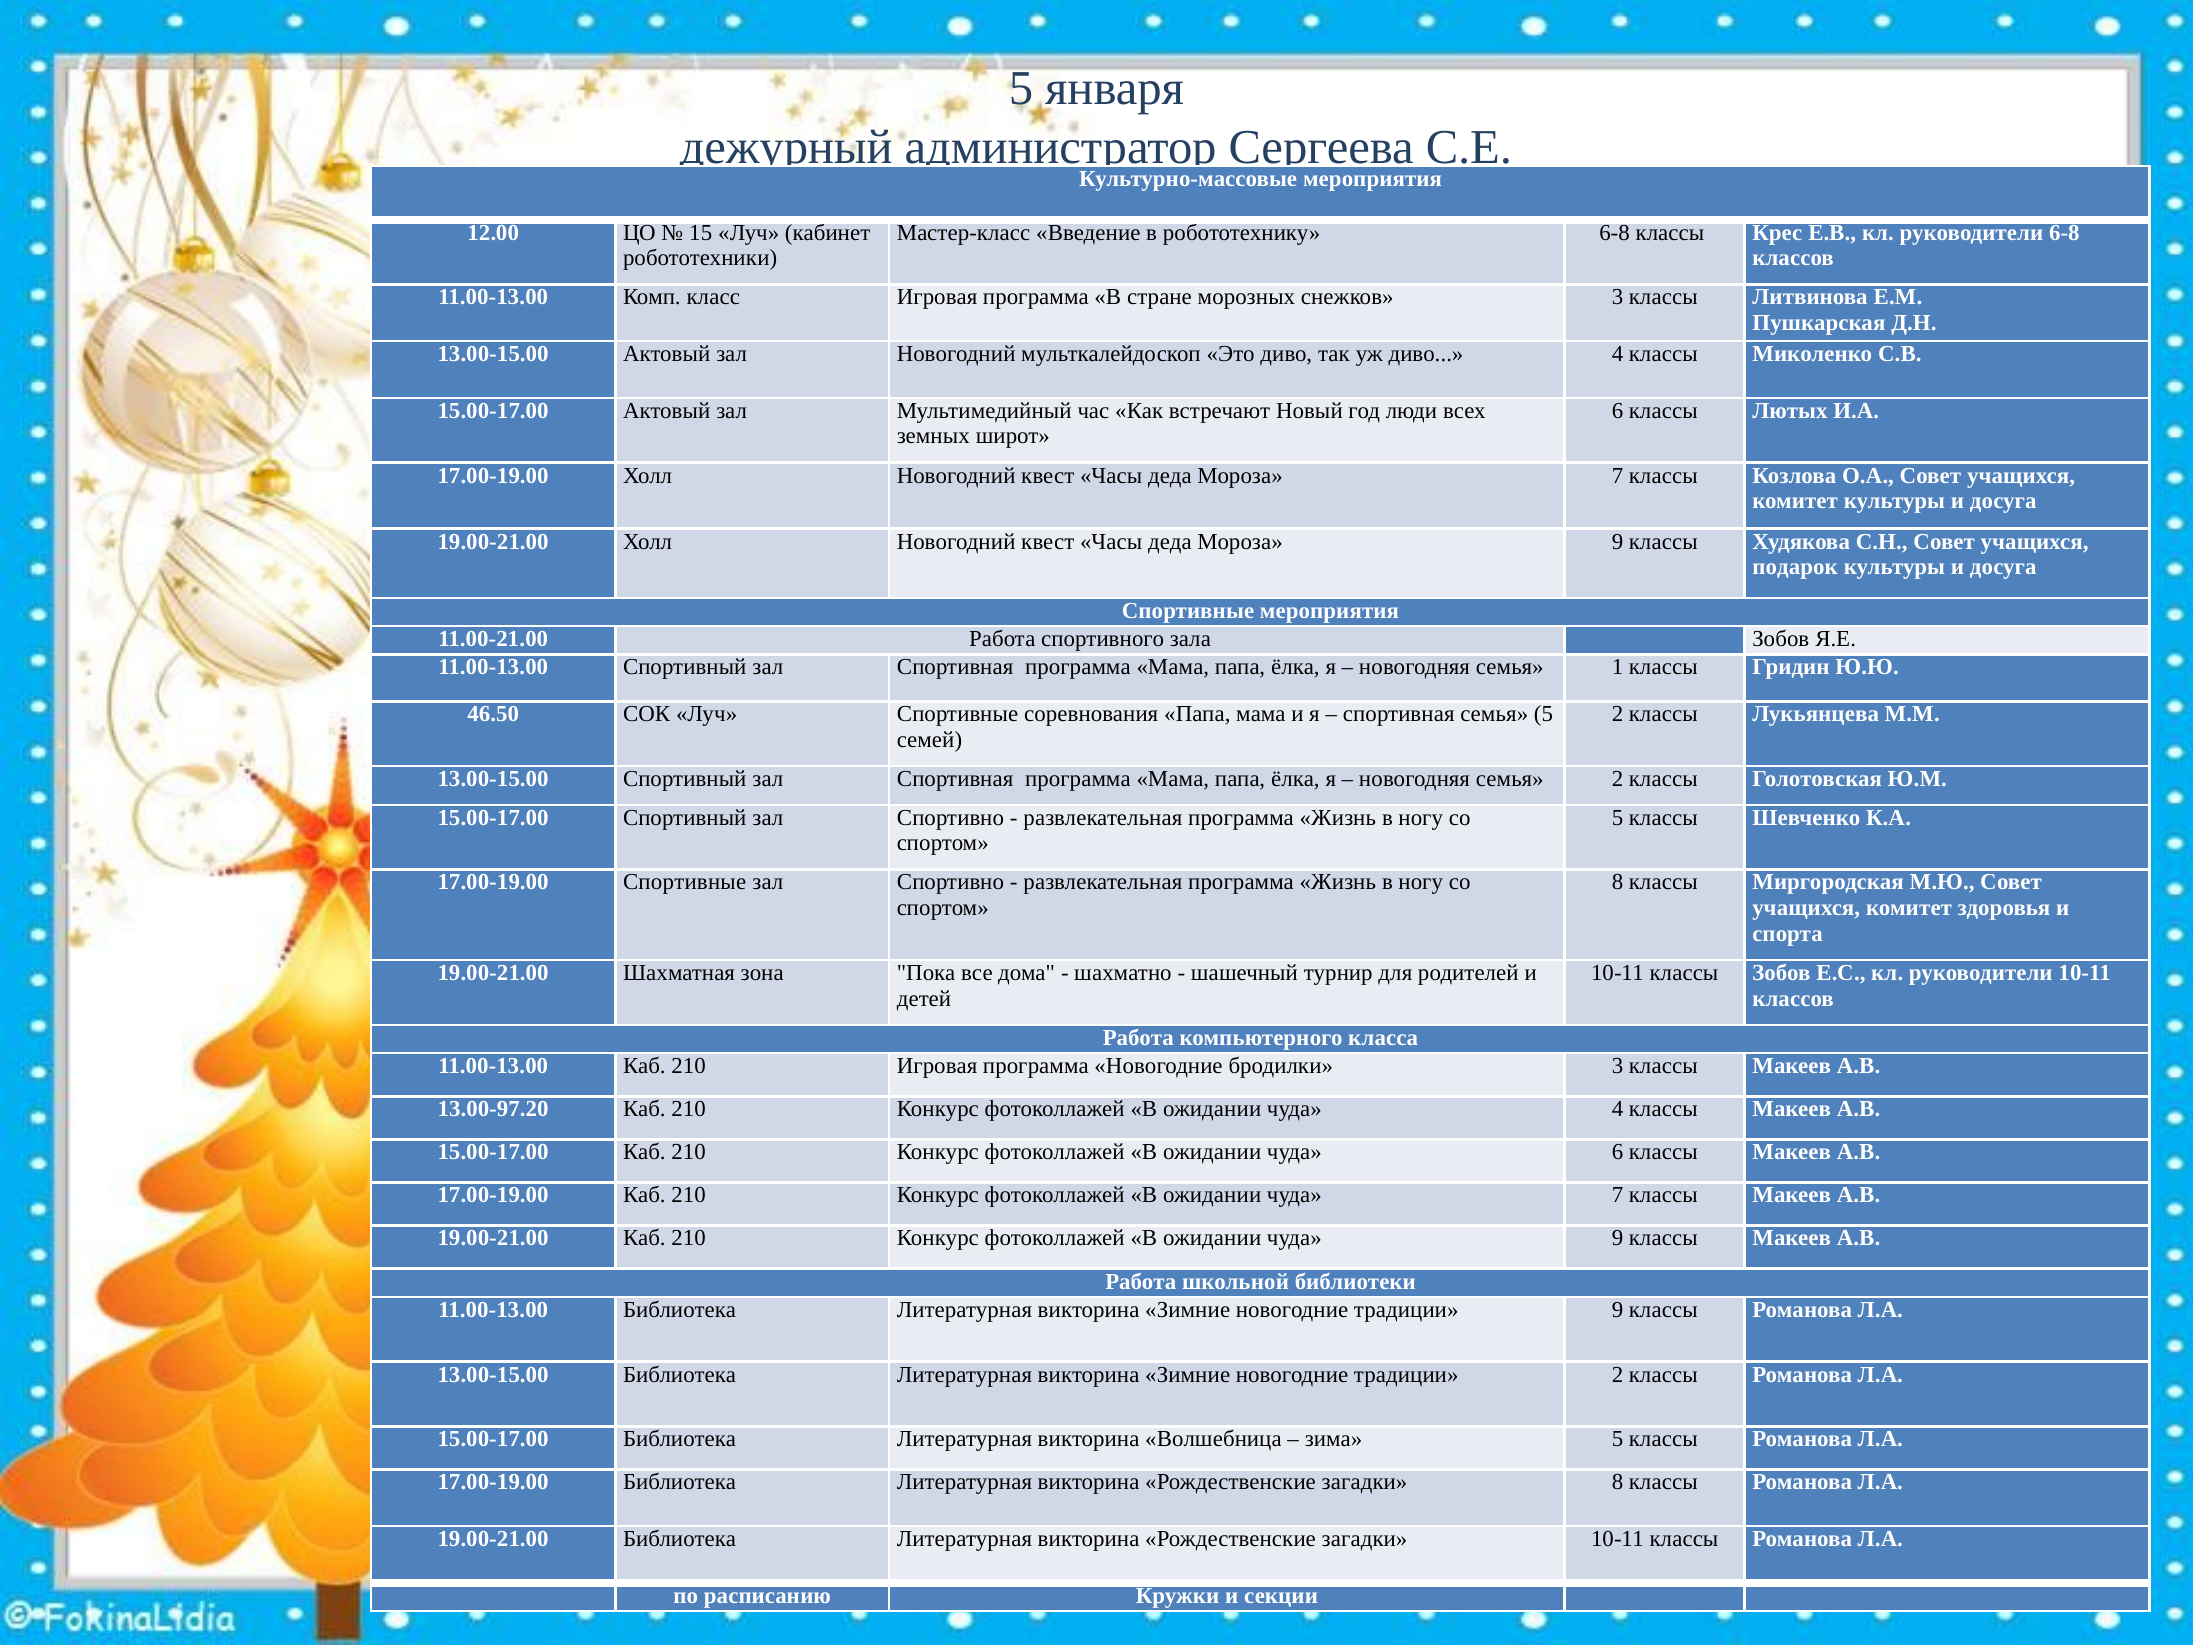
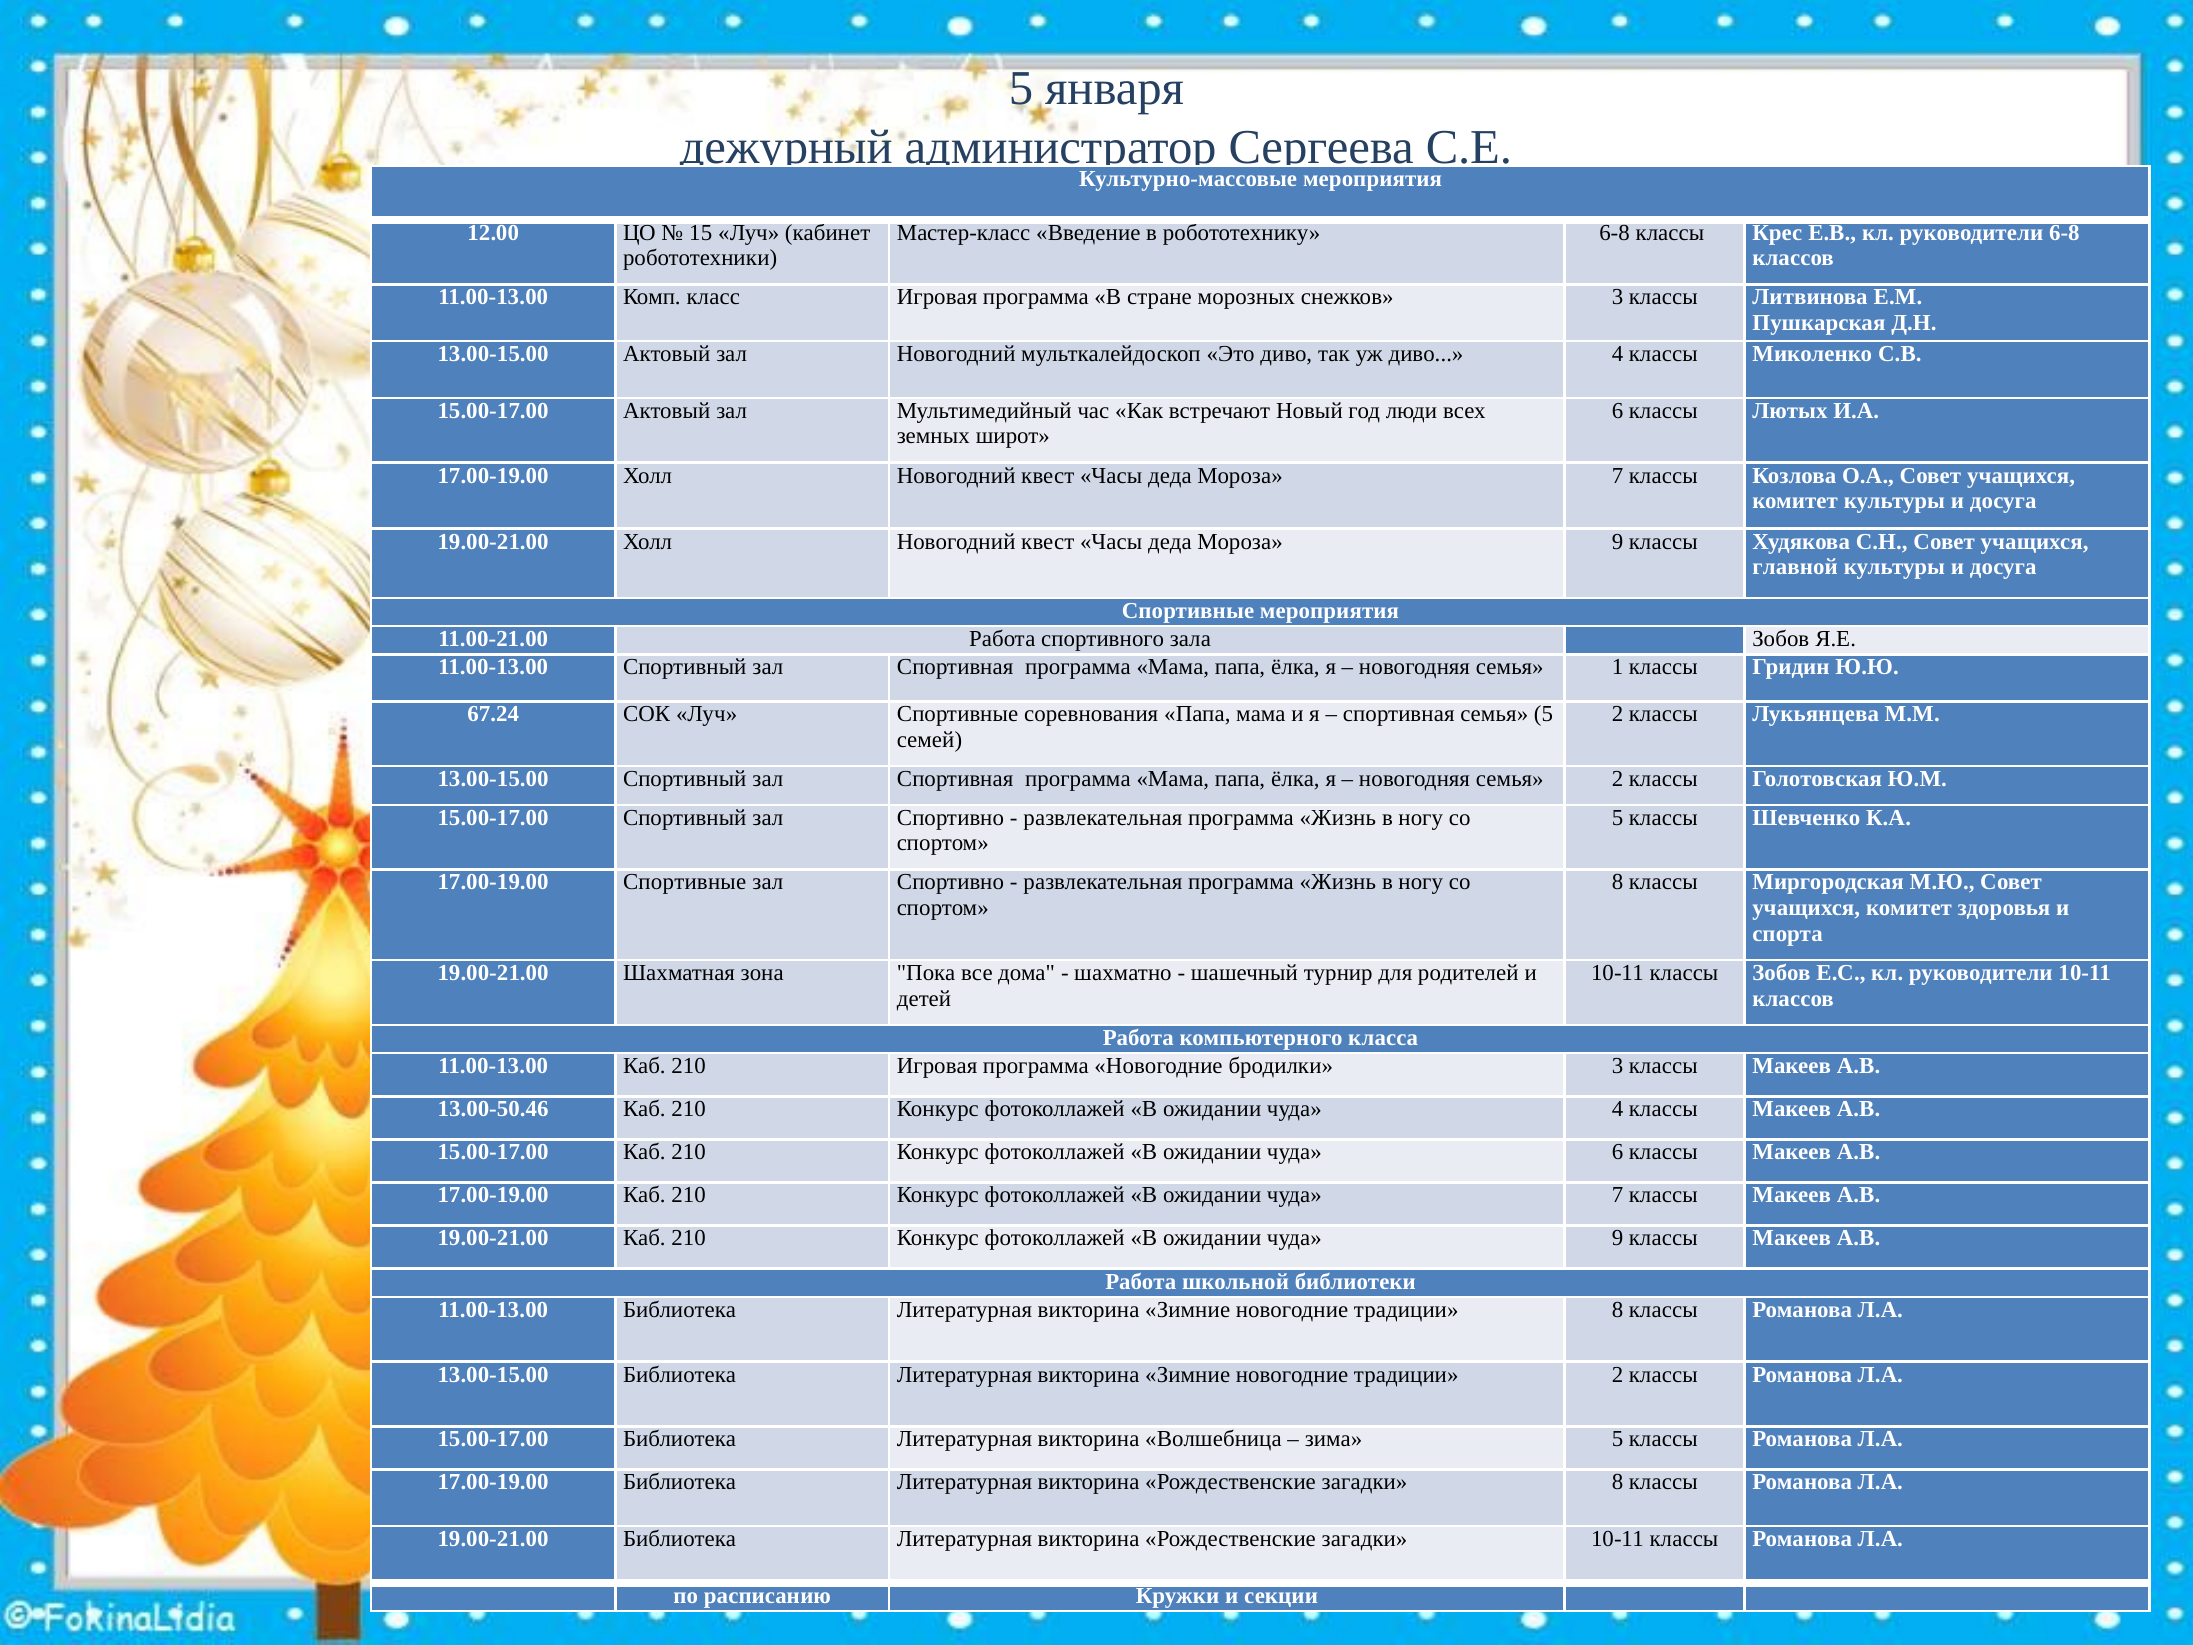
подарок: подарок -> главной
46.50: 46.50 -> 67.24
13.00-97.20: 13.00-97.20 -> 13.00-50.46
традиции 9: 9 -> 8
